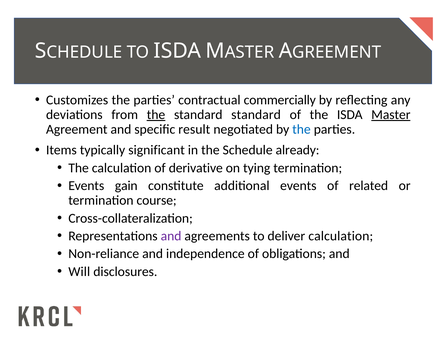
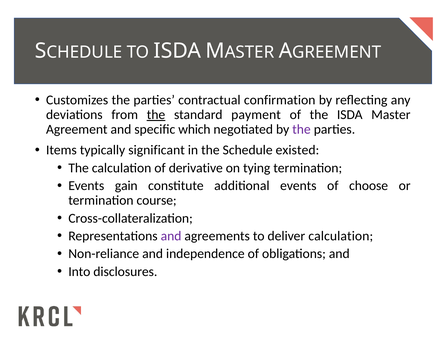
commercially: commercially -> confirmation
standard standard: standard -> payment
Master underline: present -> none
result: result -> which
the at (301, 129) colour: blue -> purple
already: already -> existed
related: related -> choose
Will: Will -> Into
